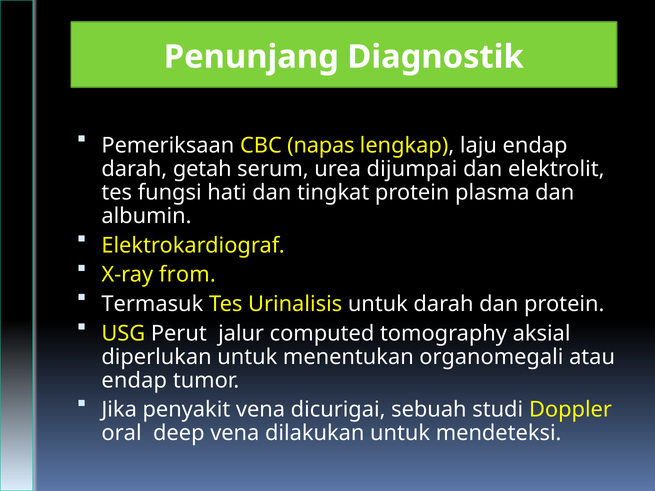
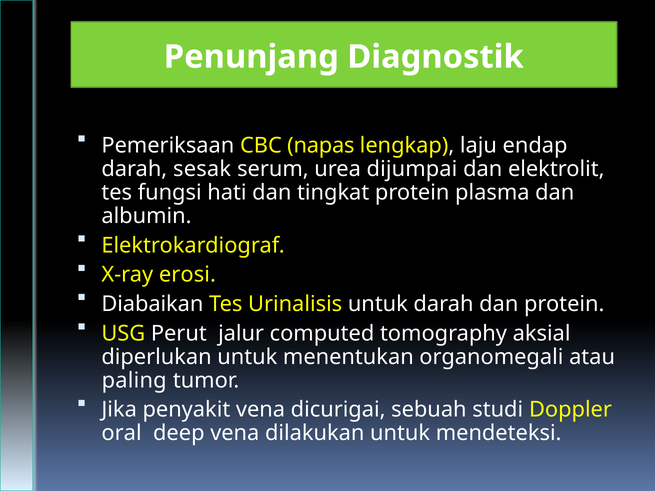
getah: getah -> sesak
from: from -> erosi
Termasuk: Termasuk -> Diabaikan
endap at (134, 381): endap -> paling
